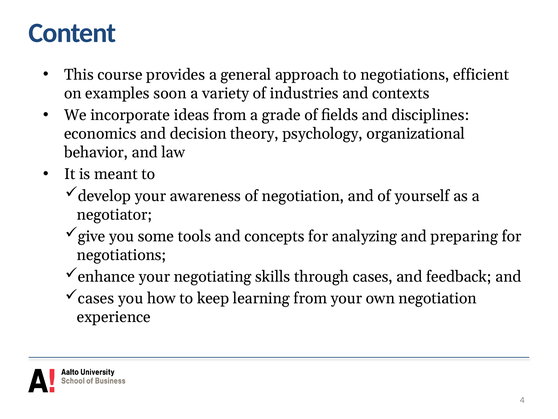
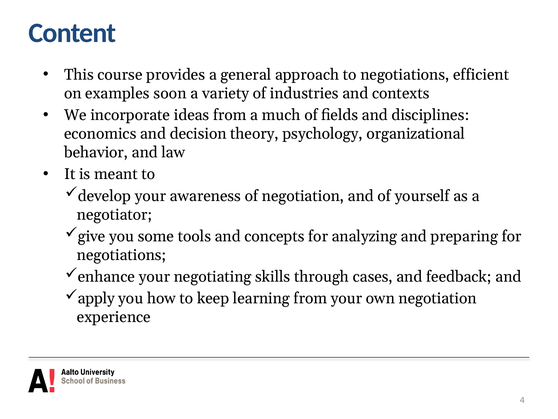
grade: grade -> much
cases at (96, 298): cases -> apply
